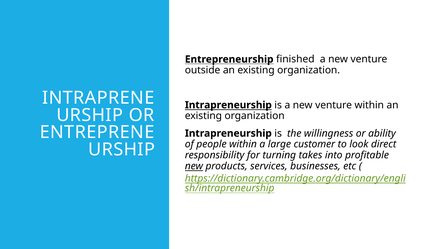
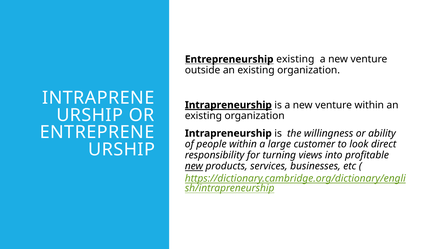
Entrepreneurship finished: finished -> existing
Intrapreneurship at (228, 105) underline: none -> present
takes: takes -> views
